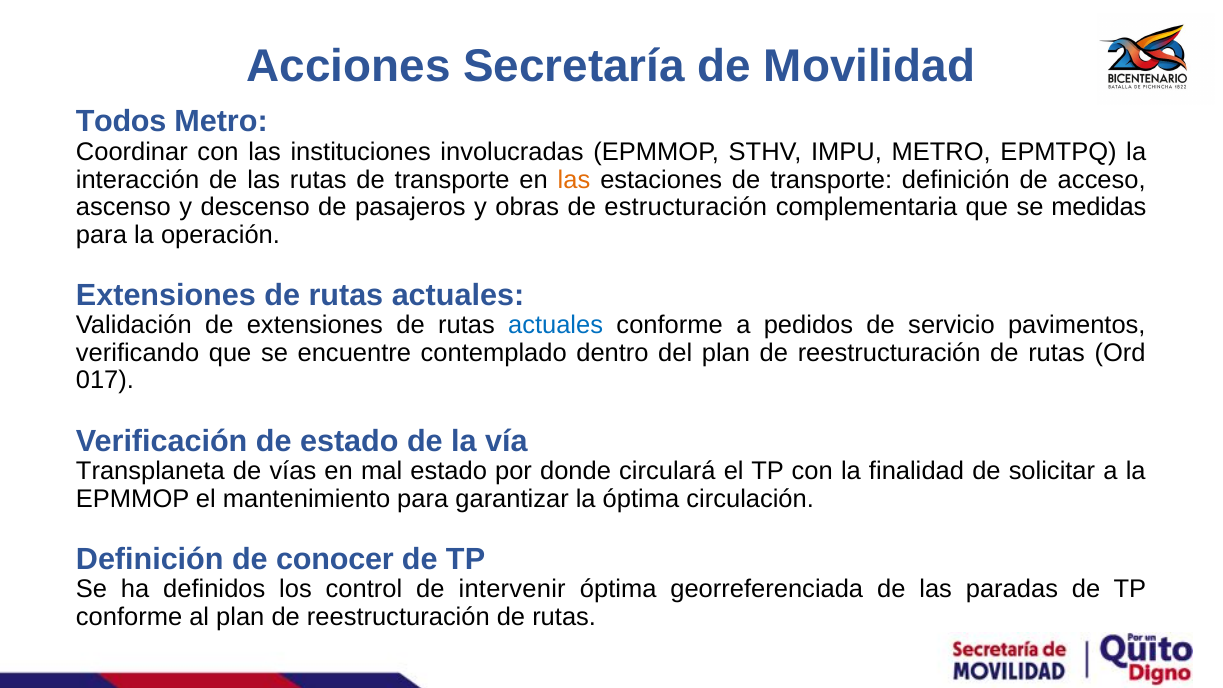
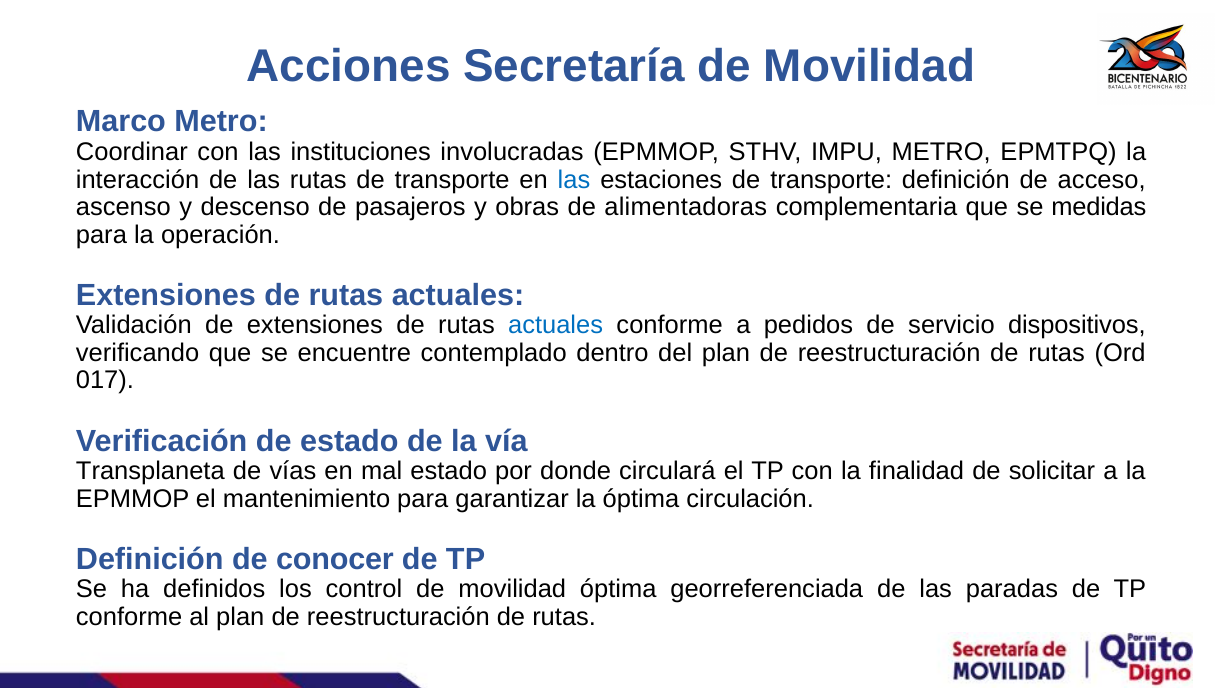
Todos: Todos -> Marco
las at (574, 180) colour: orange -> blue
estructuración: estructuración -> alimentadoras
pavimentos: pavimentos -> dispositivos
intervenir at (512, 589): intervenir -> movilidad
